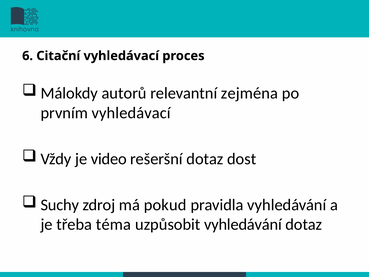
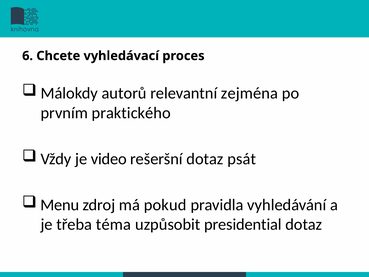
Citační: Citační -> Chcete
prvním vyhledávací: vyhledávací -> praktického
dost: dost -> psát
Suchy: Suchy -> Menu
uzpůsobit vyhledávání: vyhledávání -> presidential
